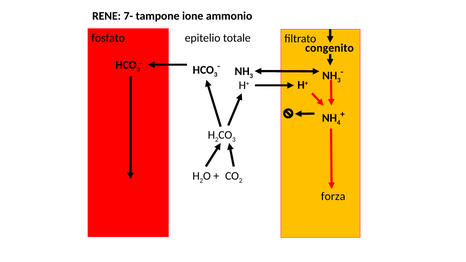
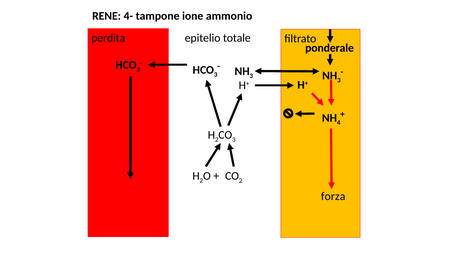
7-: 7- -> 4-
fosfato: fosfato -> perdita
congenito: congenito -> ponderale
